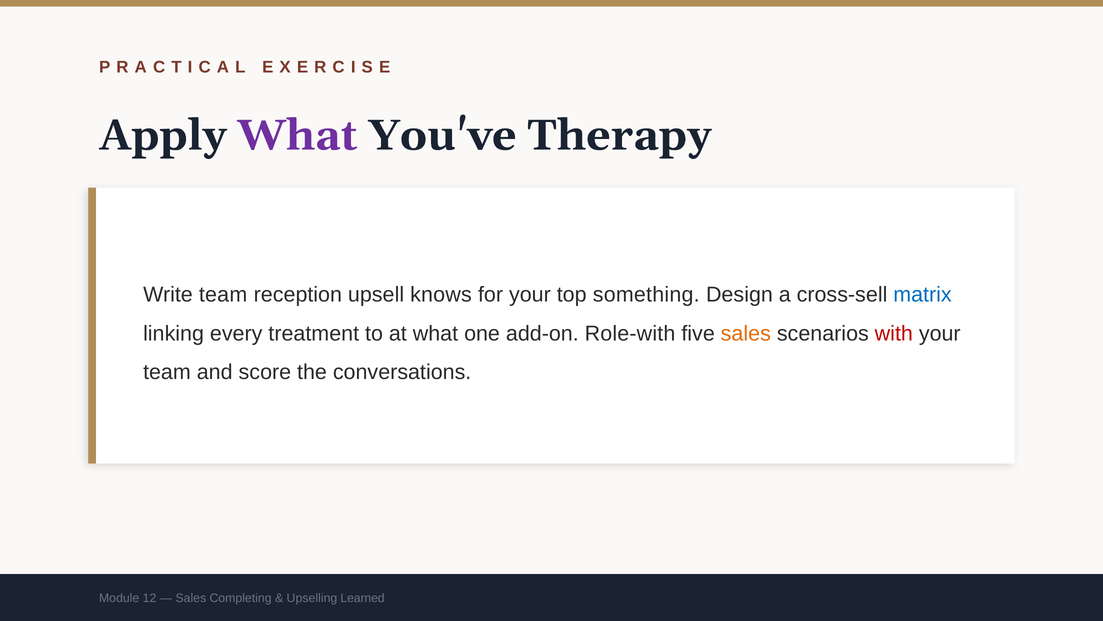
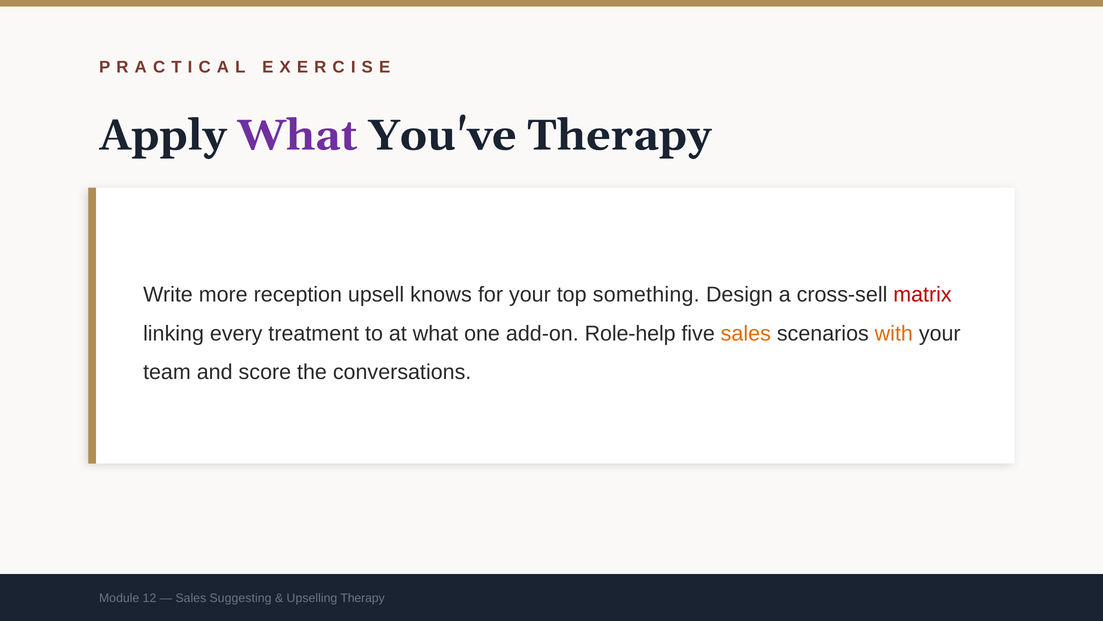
Write team: team -> more
matrix colour: blue -> red
Role-with: Role-with -> Role-help
with colour: red -> orange
Completing: Completing -> Suggesting
Upselling Learned: Learned -> Therapy
